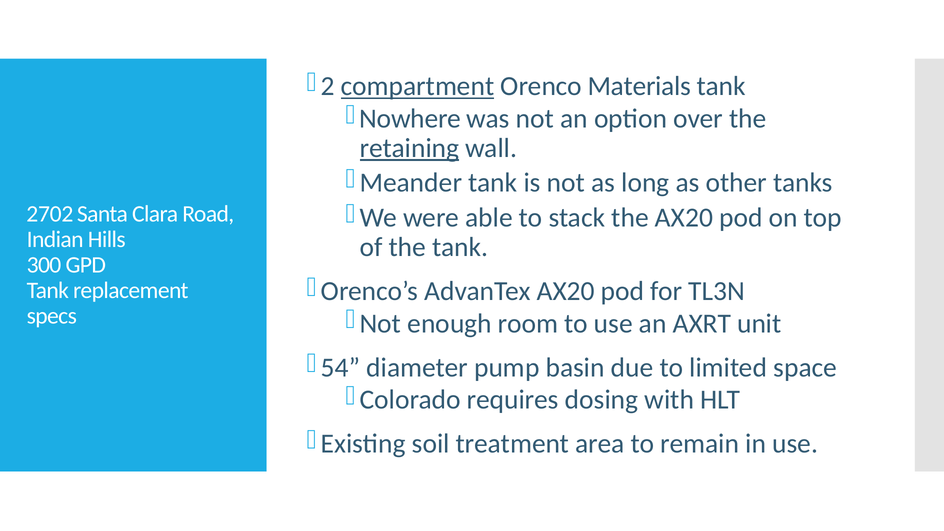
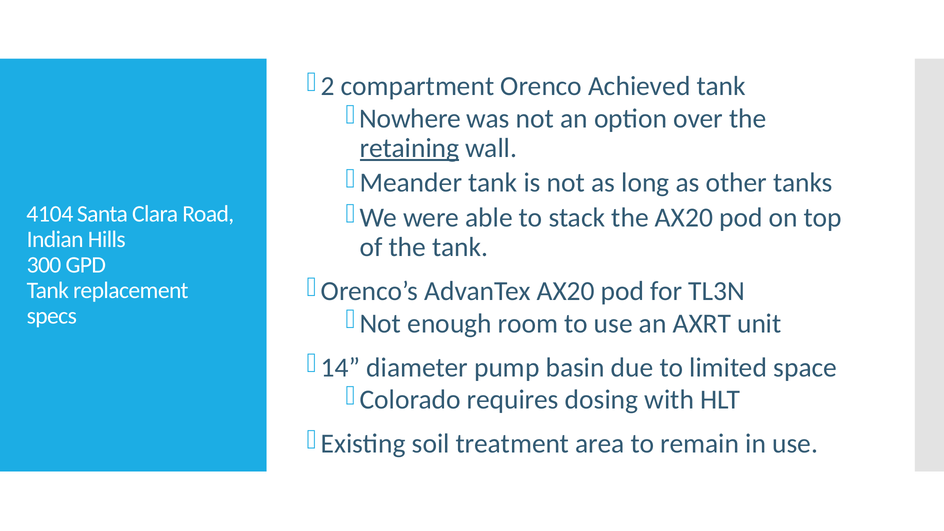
compartment underline: present -> none
Materials: Materials -> Achieved
2702: 2702 -> 4104
54: 54 -> 14
